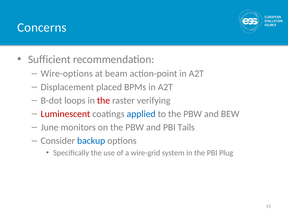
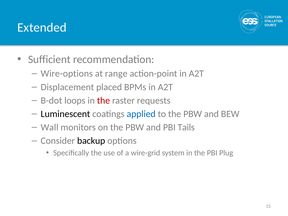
Concerns: Concerns -> Extended
beam: beam -> range
verifying: verifying -> requests
Luminescent colour: red -> black
June: June -> Wall
backup colour: blue -> black
